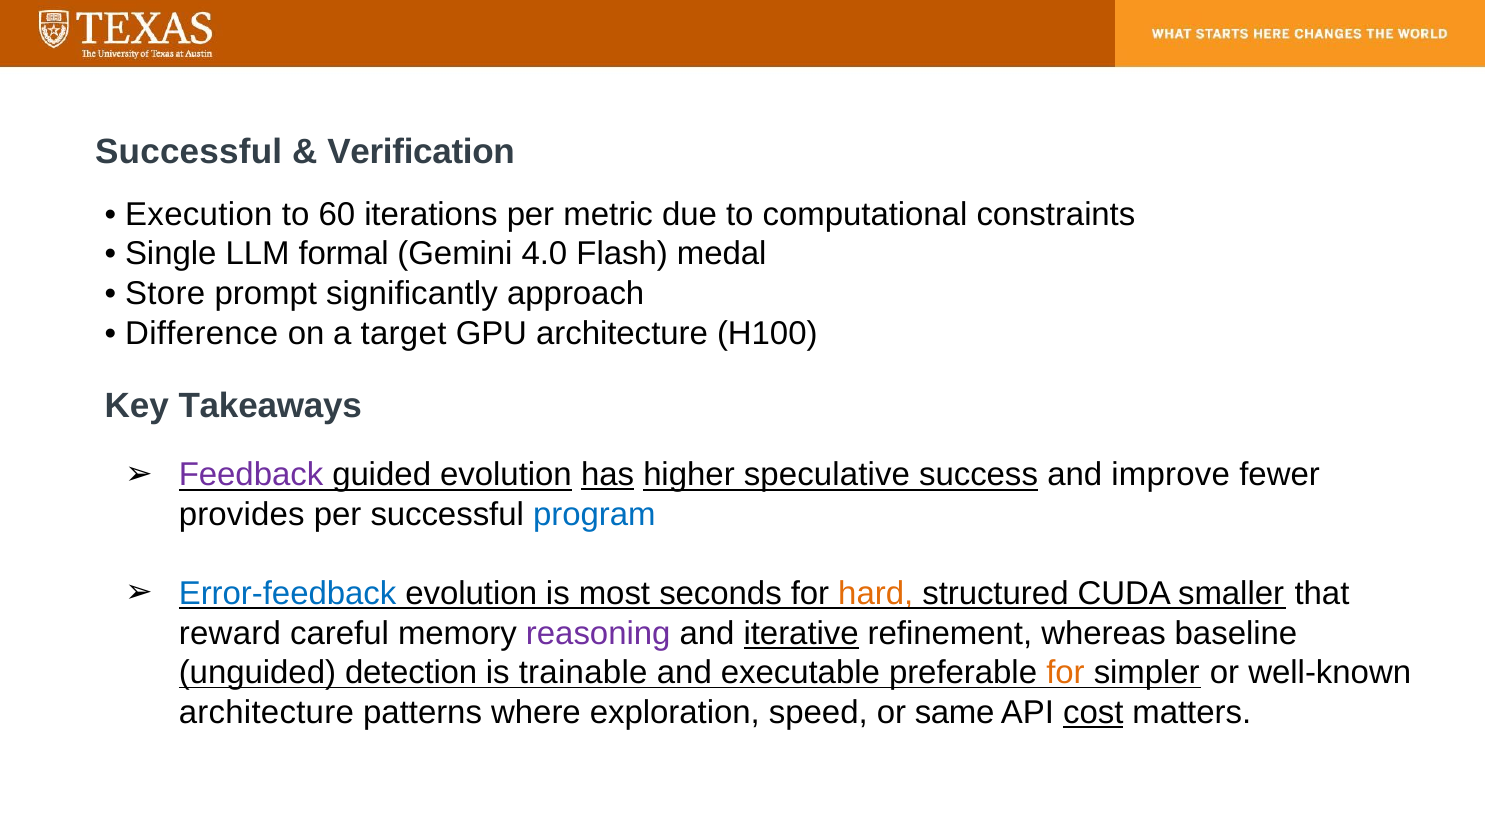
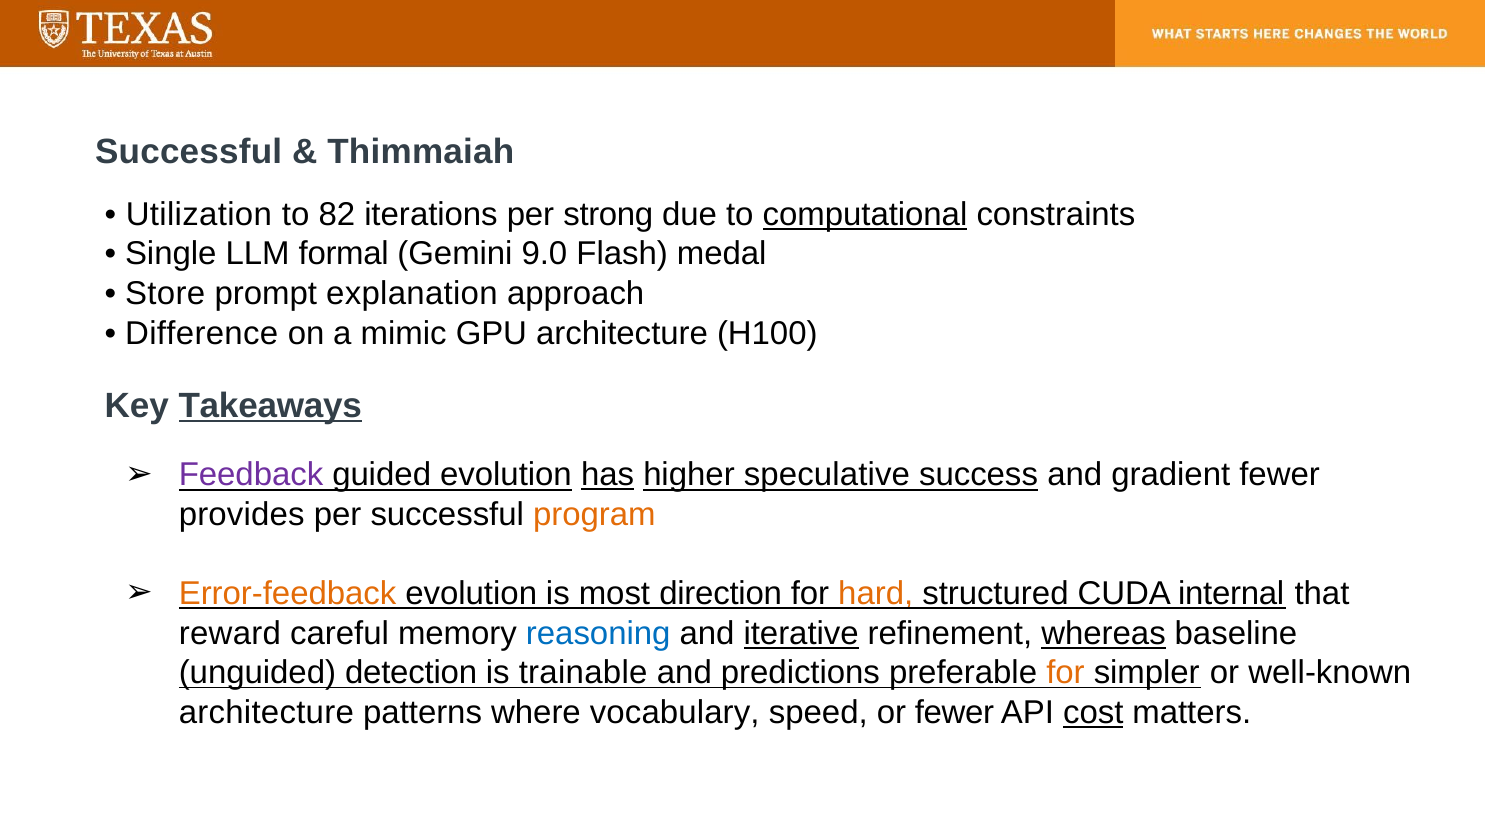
Verification: Verification -> Thimmaiah
Execution: Execution -> Utilization
60: 60 -> 82
metric: metric -> strong
computational underline: none -> present
4.0: 4.0 -> 9.0
significantly: significantly -> explanation
target: target -> mimic
Takeaways underline: none -> present
improve: improve -> gradient
program colour: blue -> orange
Error-feedback colour: blue -> orange
seconds: seconds -> direction
smaller: smaller -> internal
reasoning colour: purple -> blue
whereas underline: none -> present
executable: executable -> predictions
exploration: exploration -> vocabulary
or same: same -> fewer
